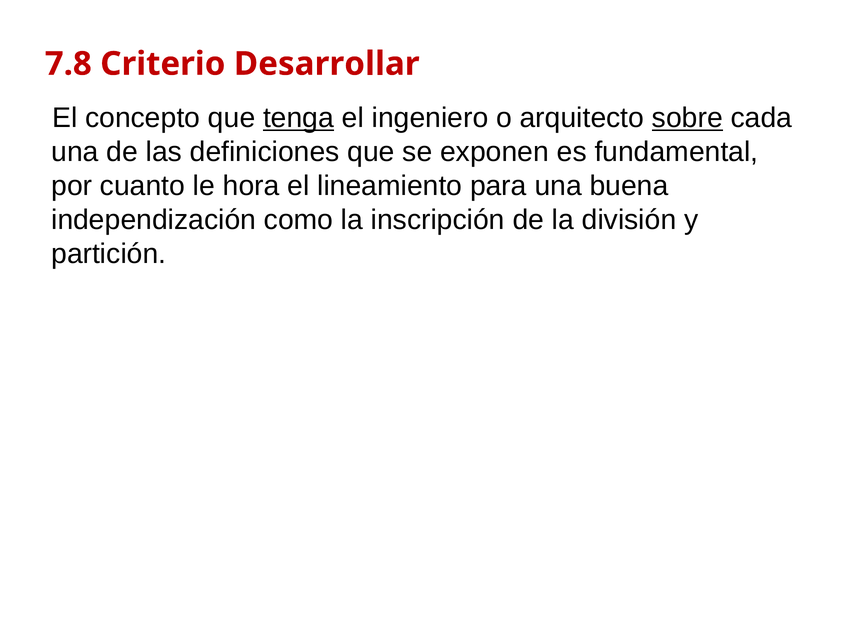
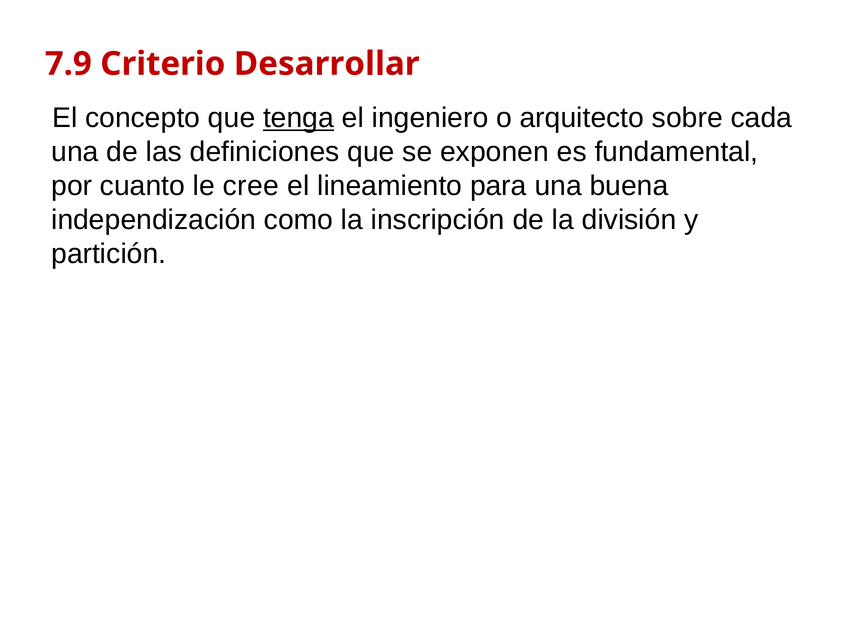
7.8: 7.8 -> 7.9
sobre underline: present -> none
hora: hora -> cree
